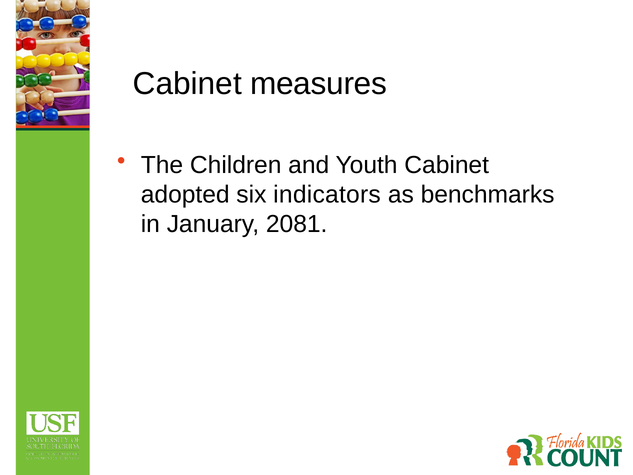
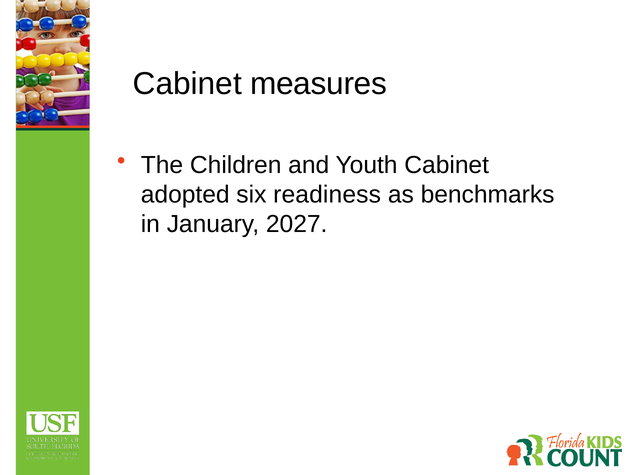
indicators: indicators -> readiness
2081: 2081 -> 2027
